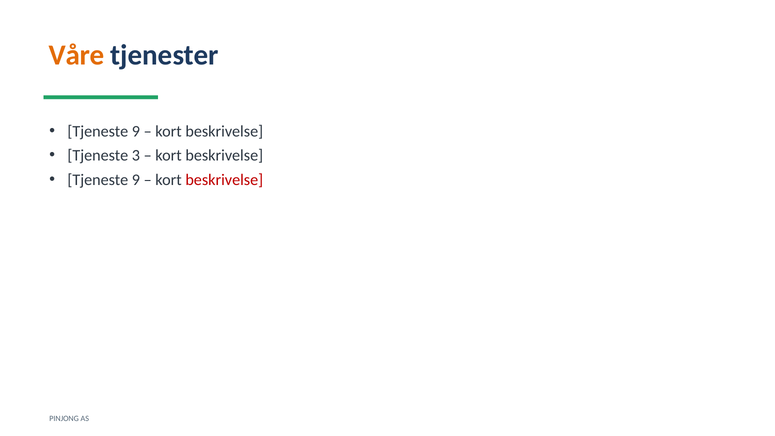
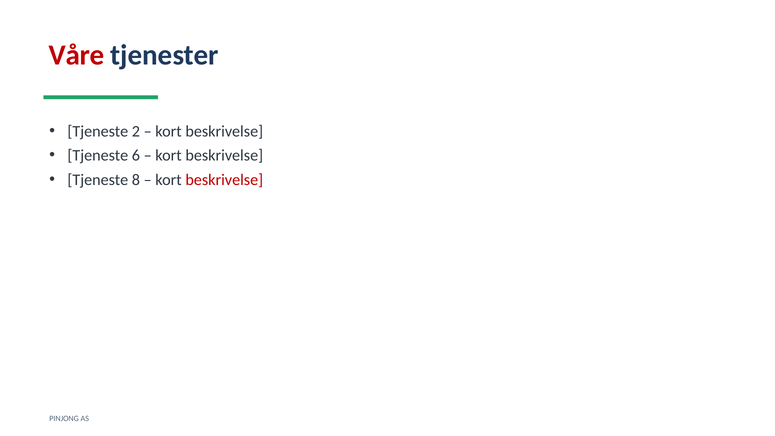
Våre colour: orange -> red
9 at (136, 131): 9 -> 2
3: 3 -> 6
9 at (136, 180): 9 -> 8
